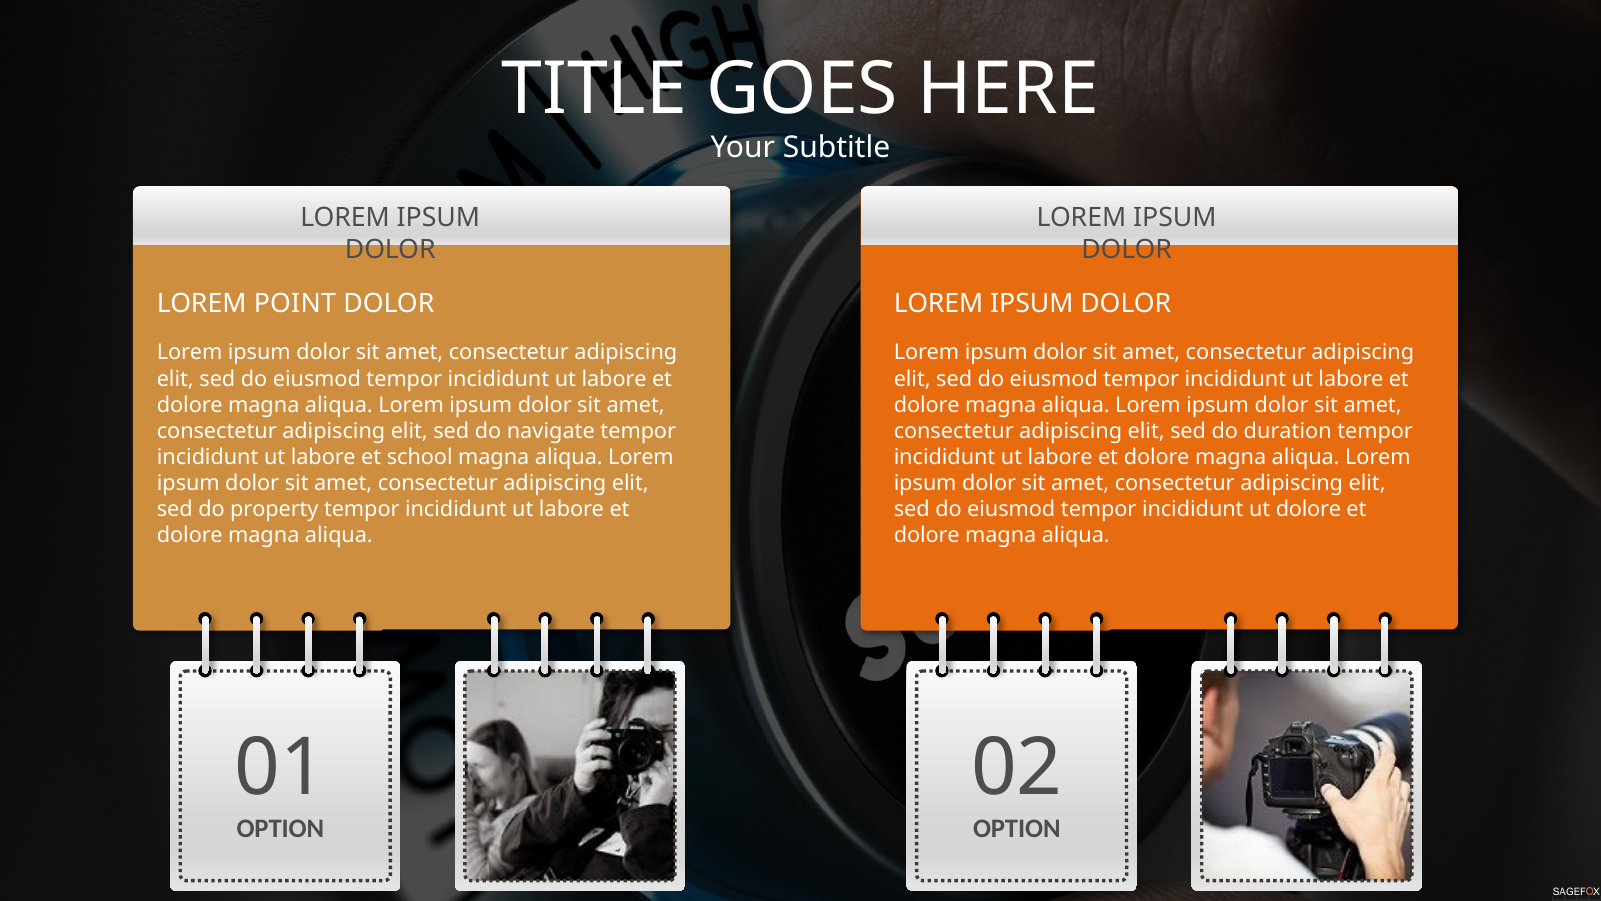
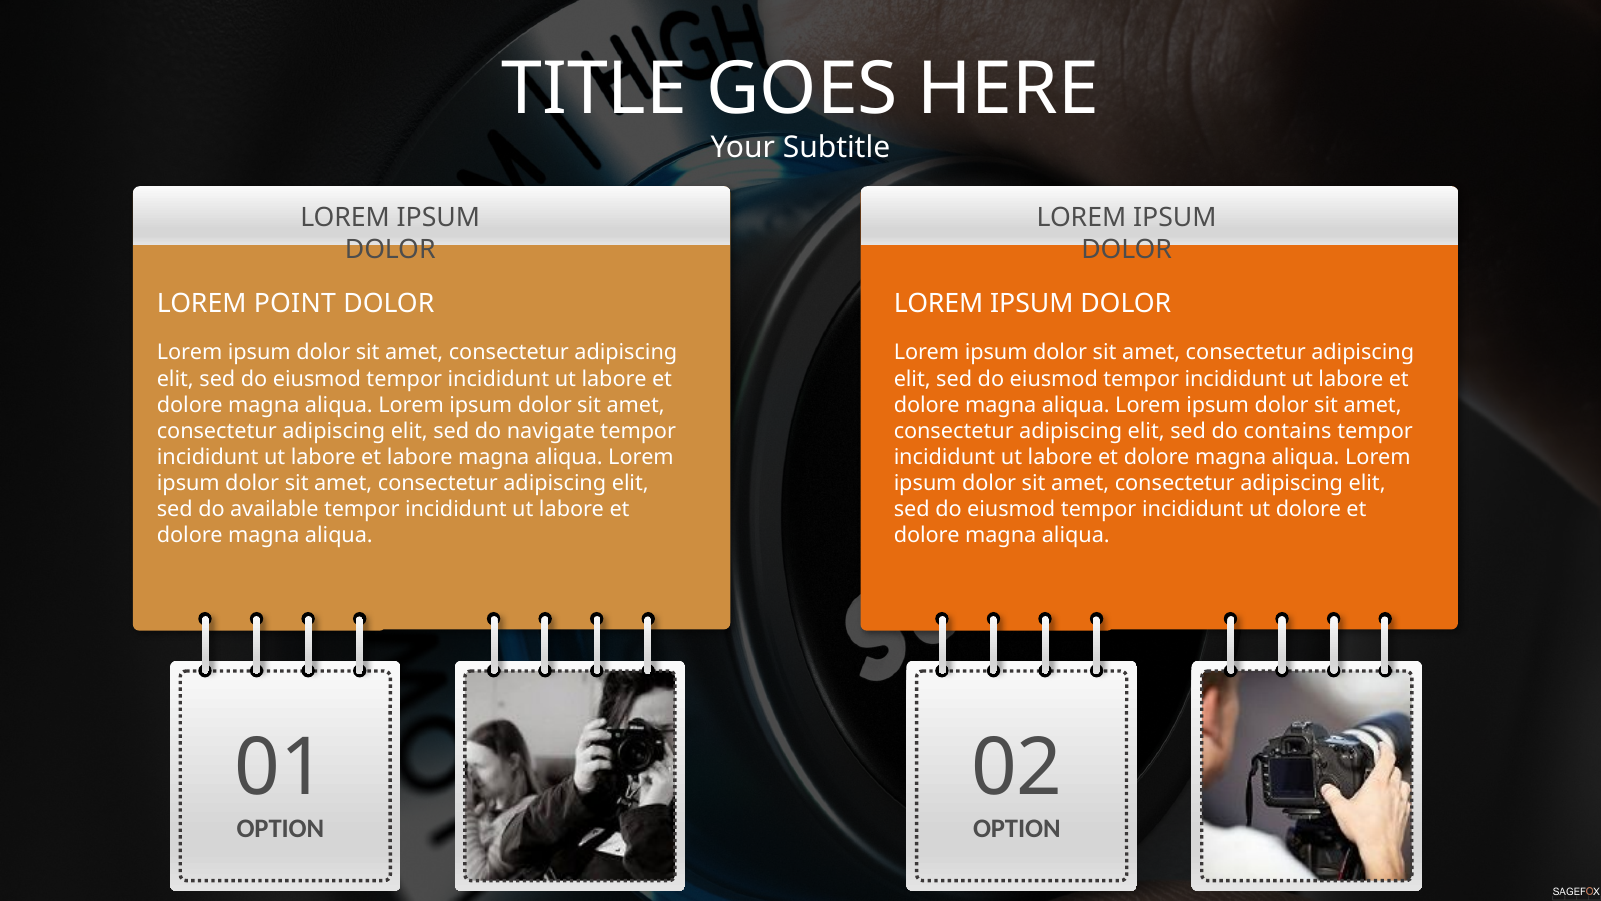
duration: duration -> contains
et school: school -> labore
property: property -> available
